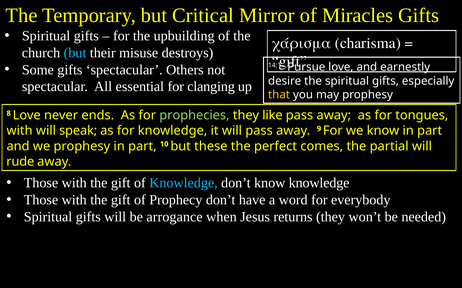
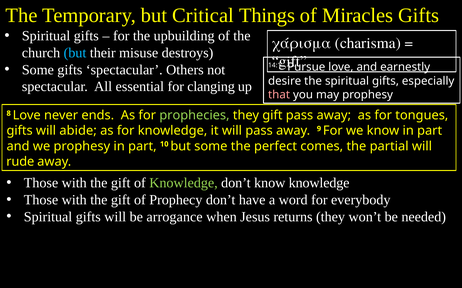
Mirror: Mirror -> Things
that colour: yellow -> pink
they like: like -> gift
with at (20, 131): with -> gifts
speak: speak -> abide
but these: these -> some
Knowledge at (183, 183) colour: light blue -> light green
